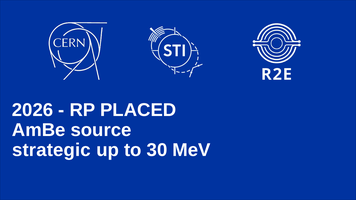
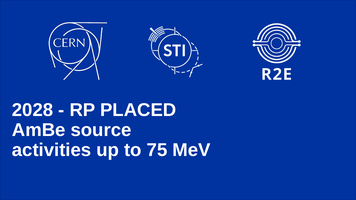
2026: 2026 -> 2028
strategic: strategic -> activities
30: 30 -> 75
